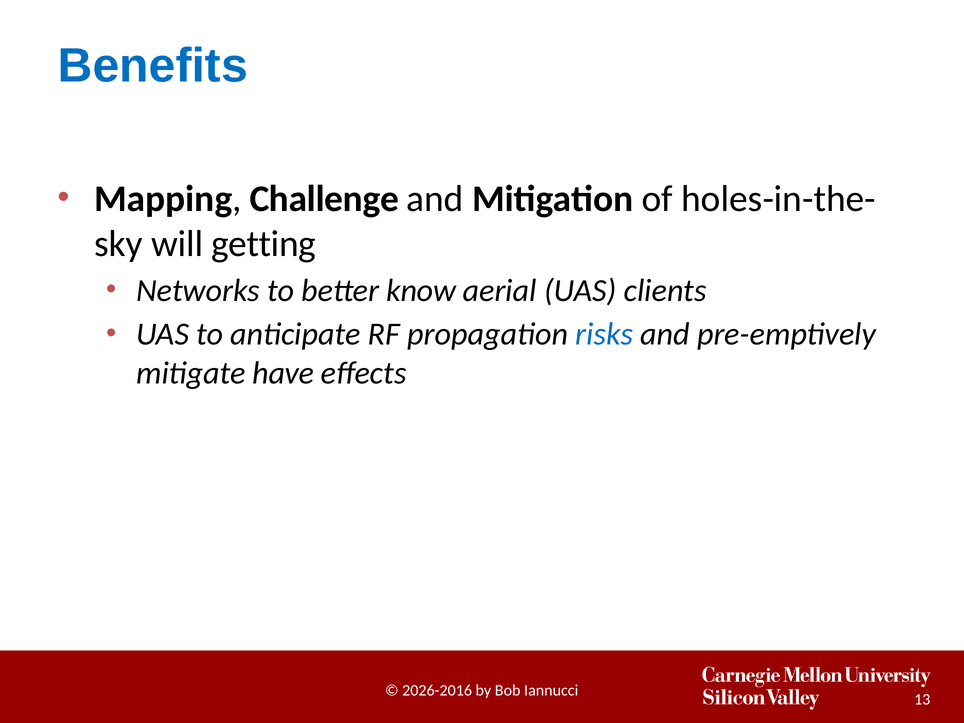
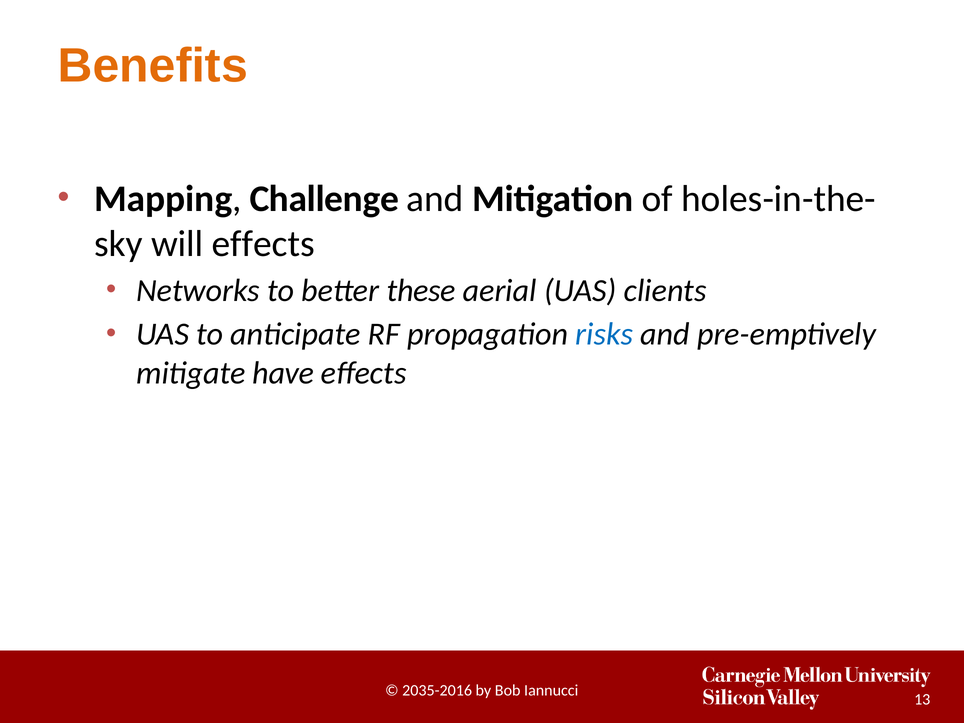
Benefits colour: blue -> orange
will getting: getting -> effects
know: know -> these
2026-2016: 2026-2016 -> 2035-2016
